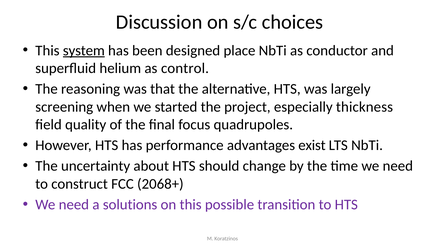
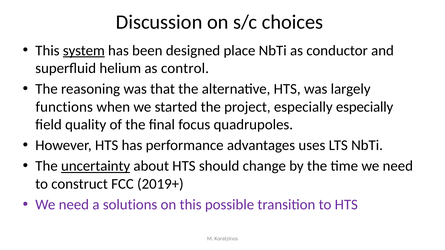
screening: screening -> functions
especially thickness: thickness -> especially
exist: exist -> uses
uncertainty underline: none -> present
2068+: 2068+ -> 2019+
